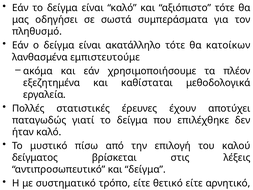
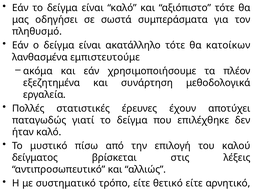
καθίσταται: καθίσταται -> συνάρτηση
και δείγμα: δείγμα -> αλλιώς
